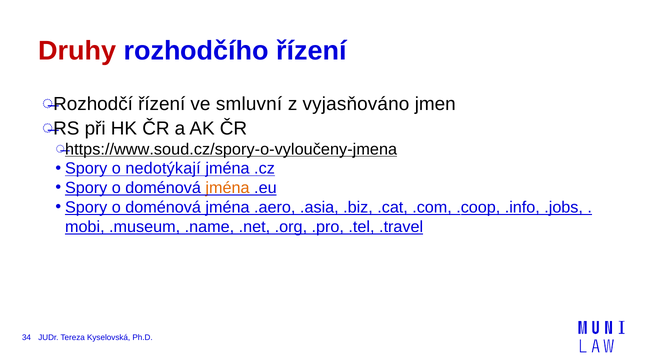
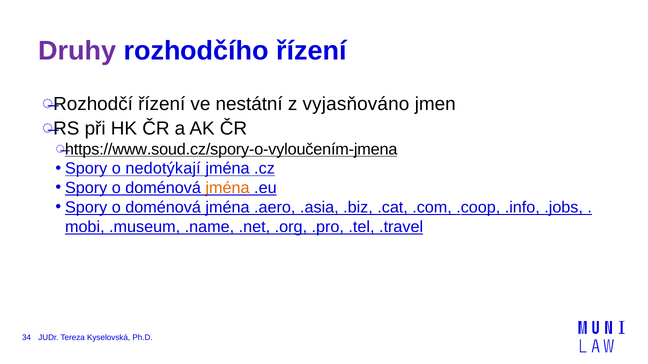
Druhy colour: red -> purple
smluvní: smluvní -> nestátní
https://www.soud.cz/spory-o-vyloučeny-jmena: https://www.soud.cz/spory-o-vyloučeny-jmena -> https://www.soud.cz/spory-o-vyloučením-jmena
